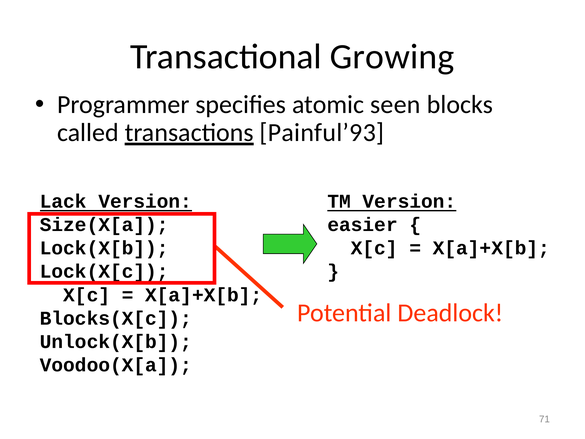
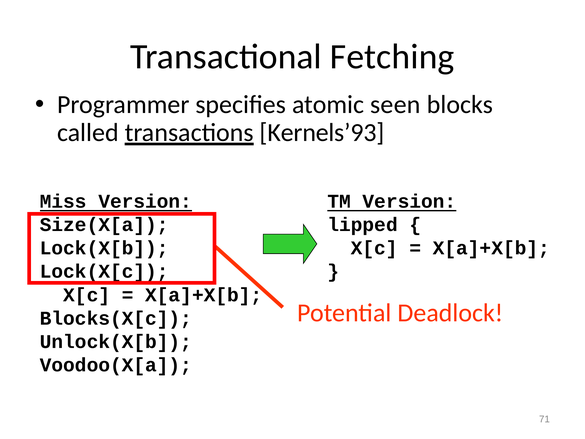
Growing: Growing -> Fetching
Painful’93: Painful’93 -> Kernels’93
Lack: Lack -> Miss
easier: easier -> lipped
